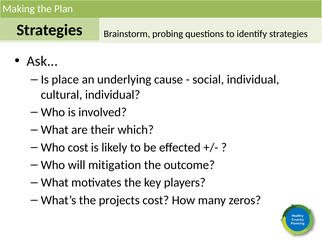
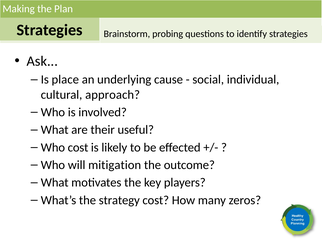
cultural individual: individual -> approach
which: which -> useful
projects: projects -> strategy
